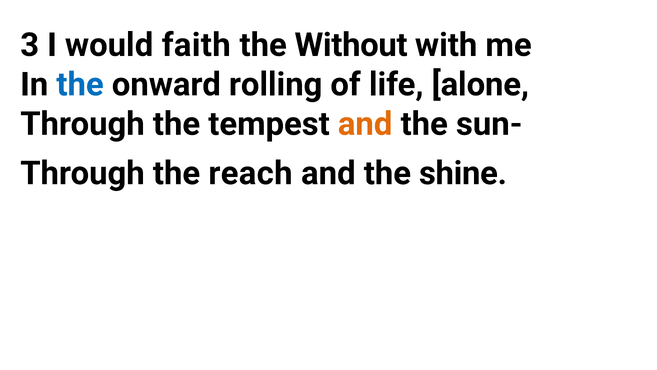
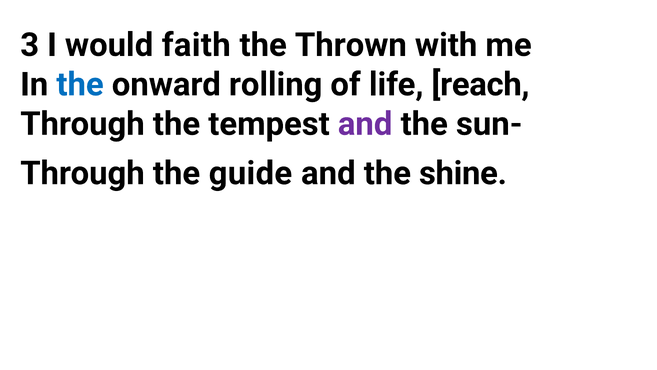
Without: Without -> Thrown
alone: alone -> reach
and at (365, 124) colour: orange -> purple
reach: reach -> guide
